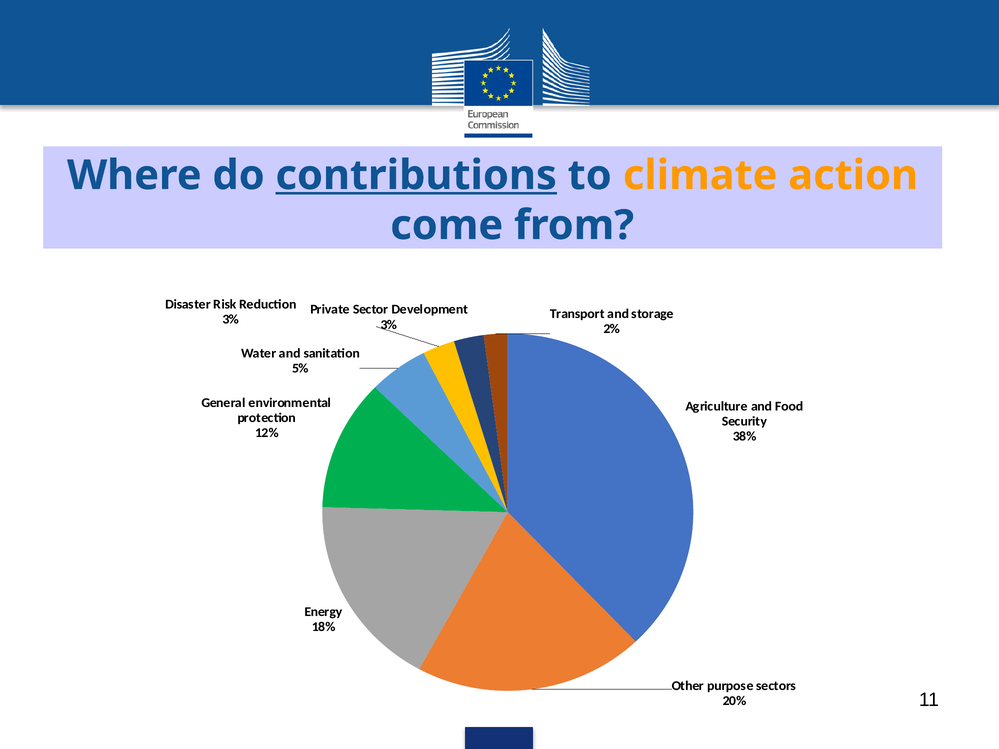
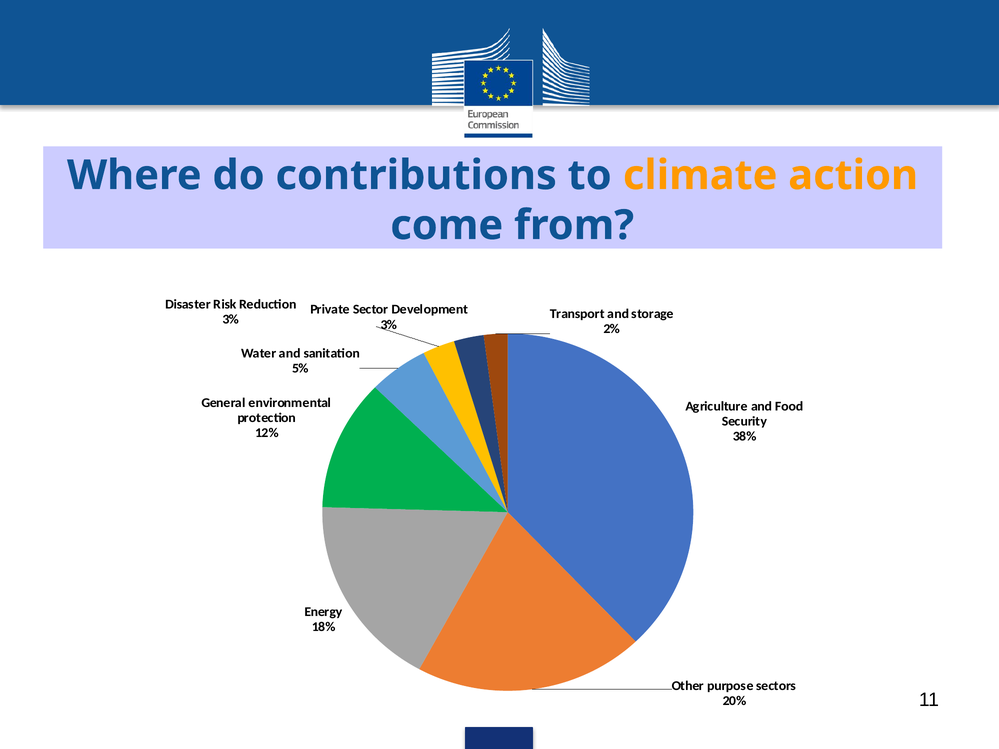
contributions underline: present -> none
